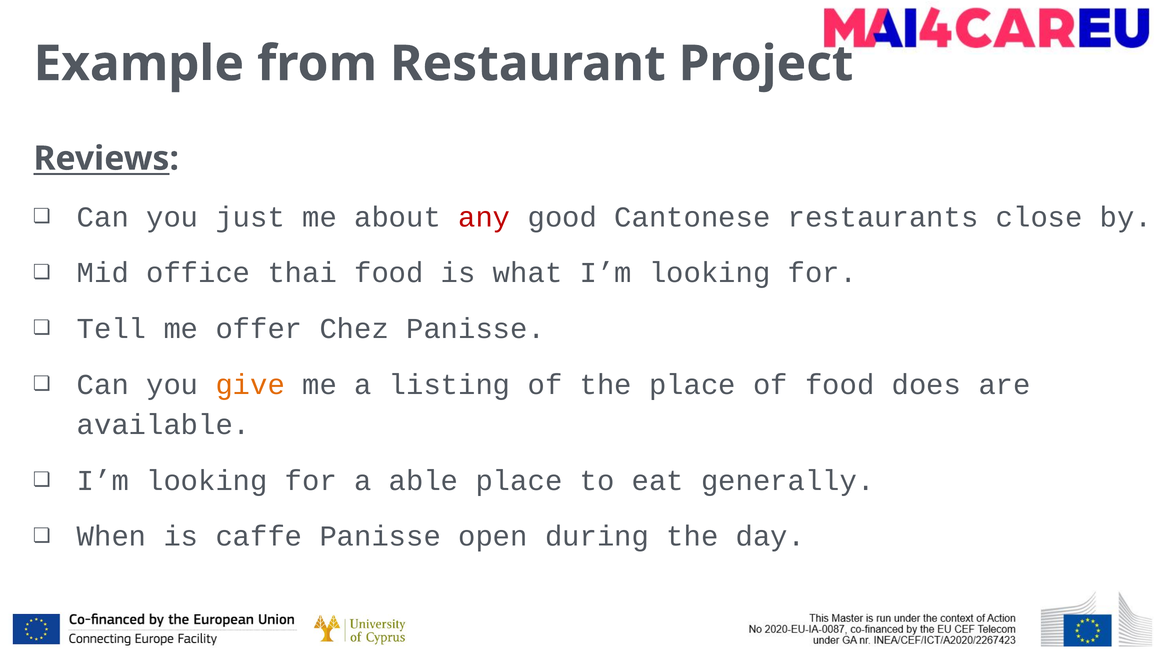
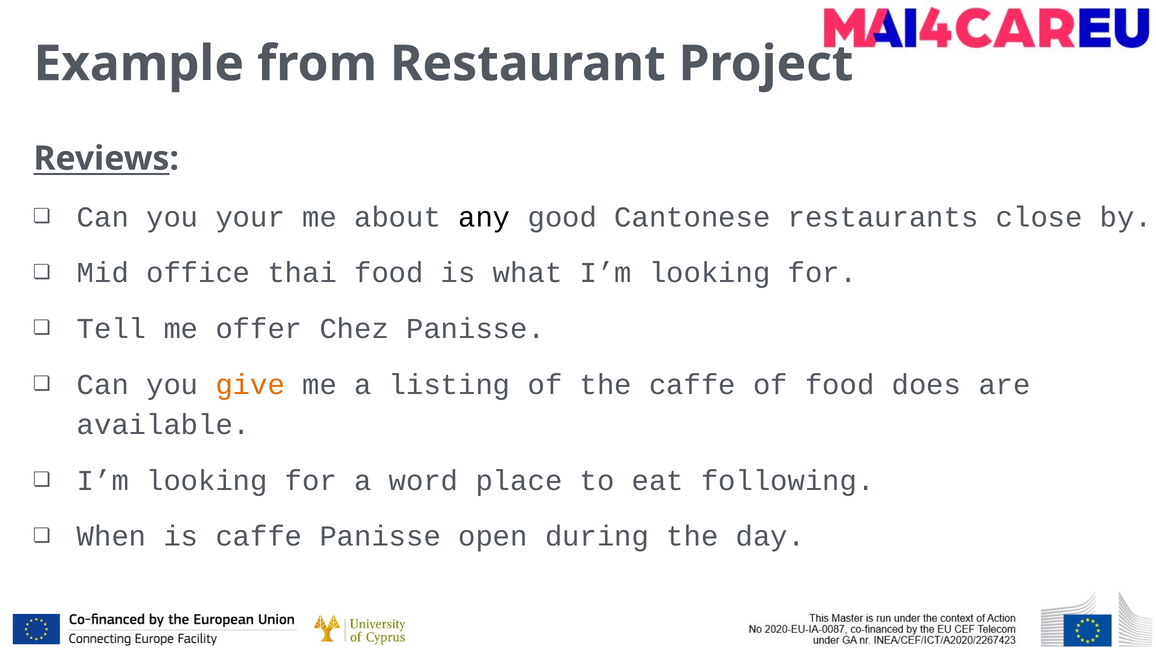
just: just -> your
any colour: red -> black
the place: place -> caffe
able: able -> word
generally: generally -> following
